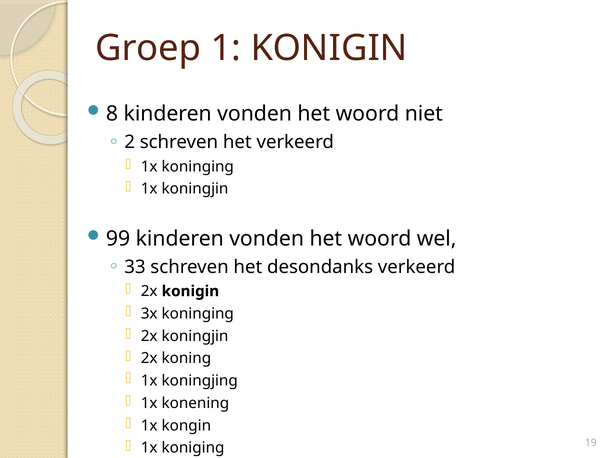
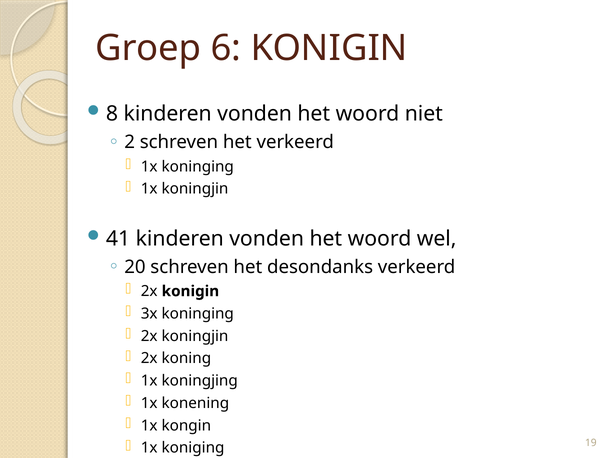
1: 1 -> 6
99: 99 -> 41
33: 33 -> 20
